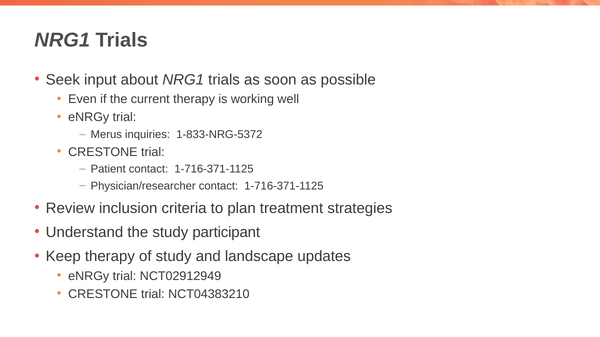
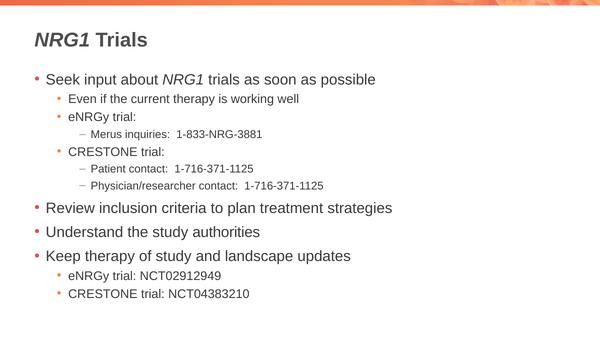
1-833-NRG-5372: 1-833-NRG-5372 -> 1-833-NRG-3881
participant: participant -> authorities
